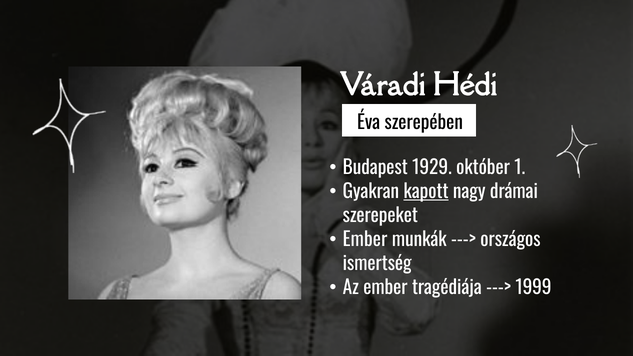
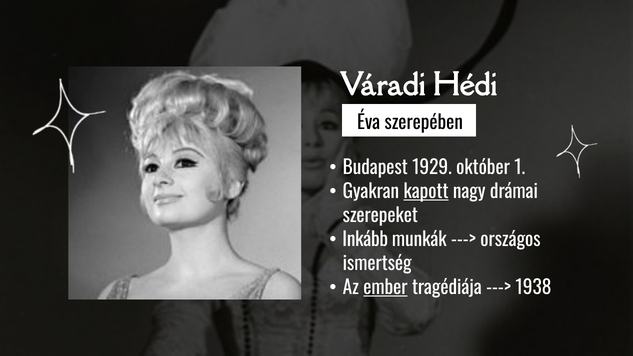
Ember at (365, 240): Ember -> Inkább
ember at (385, 288) underline: none -> present
1999: 1999 -> 1938
